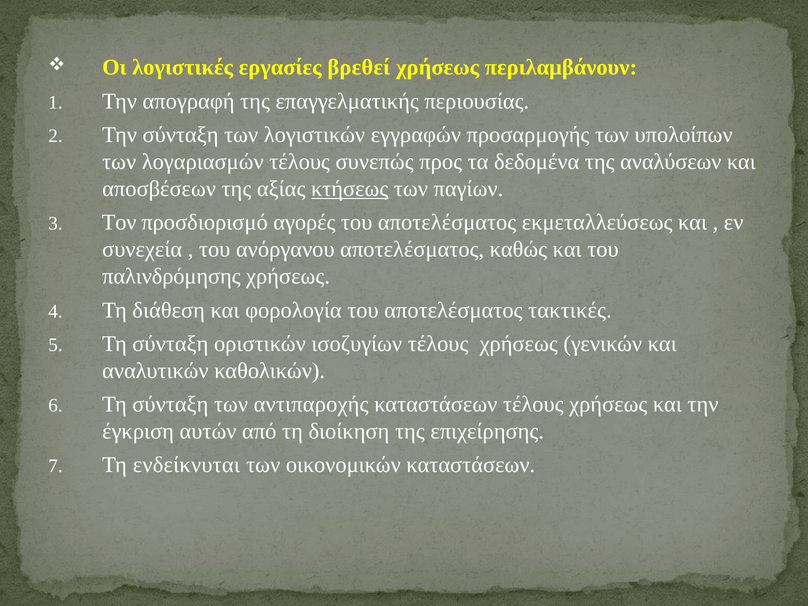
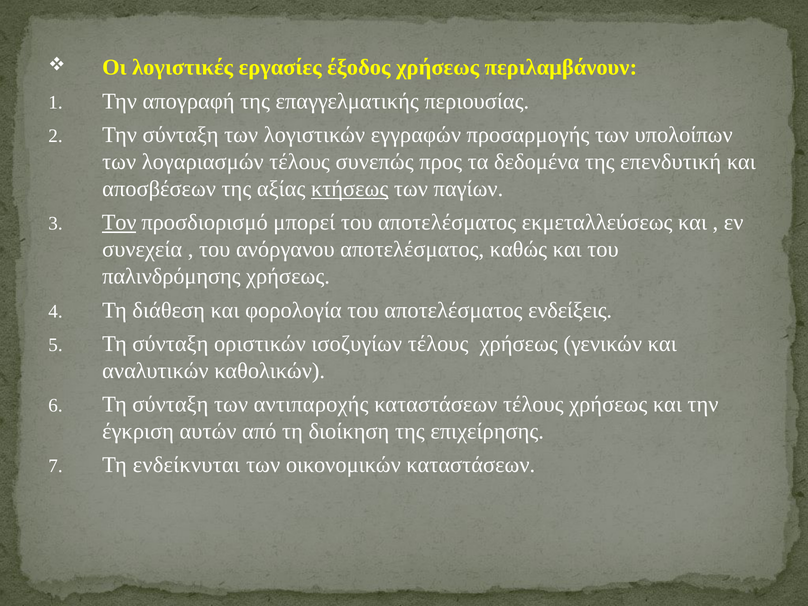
βρεθεί: βρεθεί -> έξοδος
αναλύσεων: αναλύσεων -> επενδυτική
Τον underline: none -> present
αγορές: αγορές -> μπορεί
τακτικές: τακτικές -> ενδείξεις
